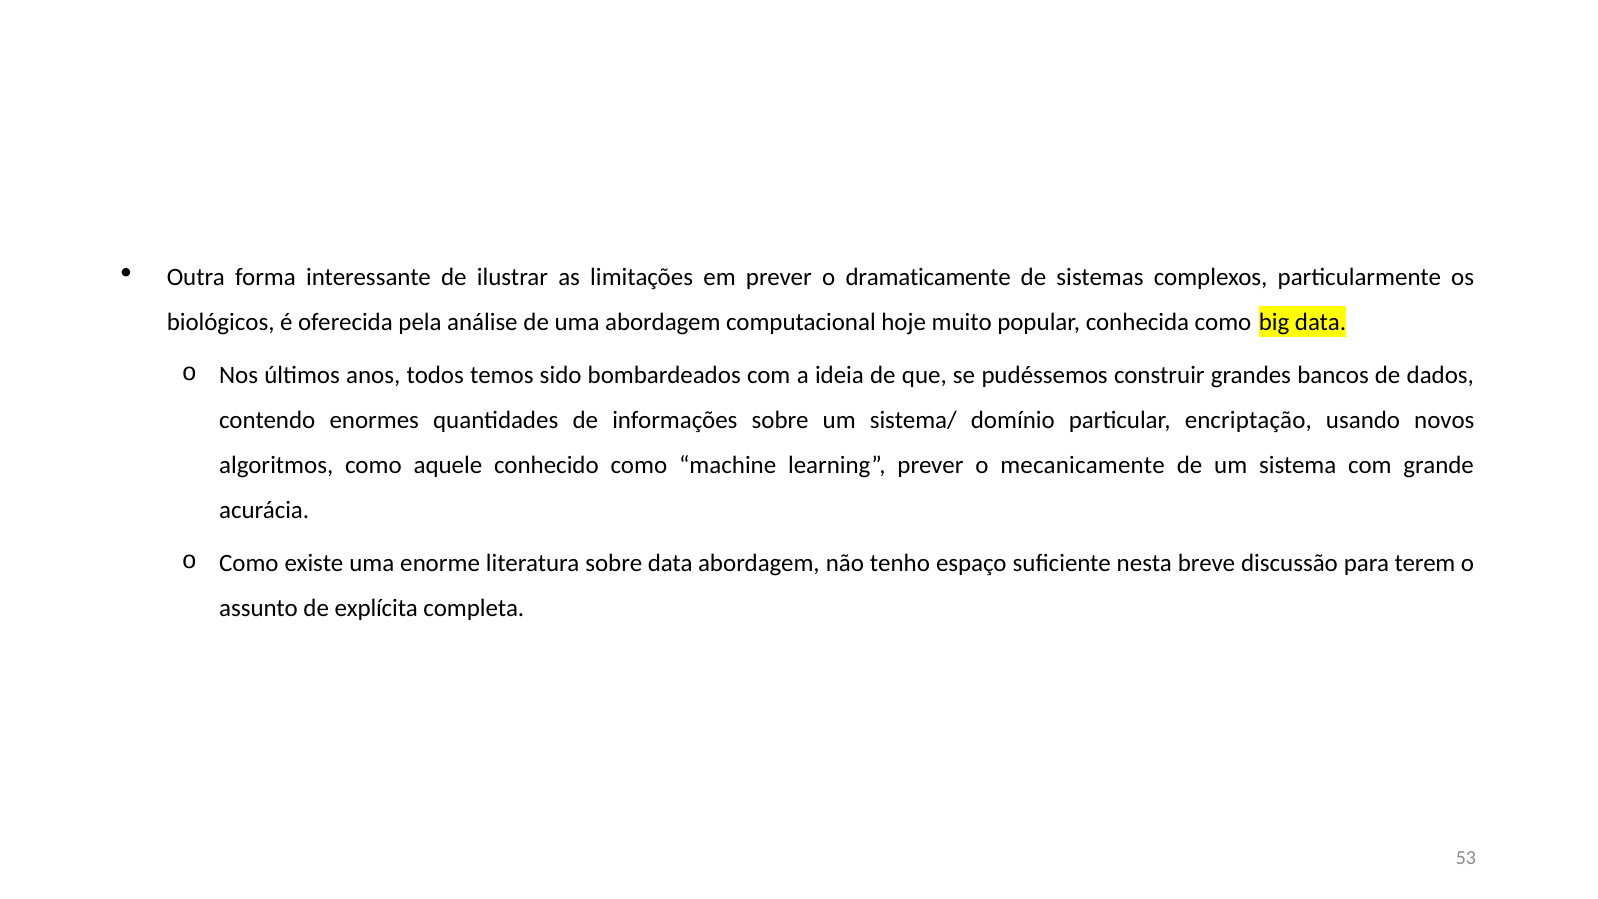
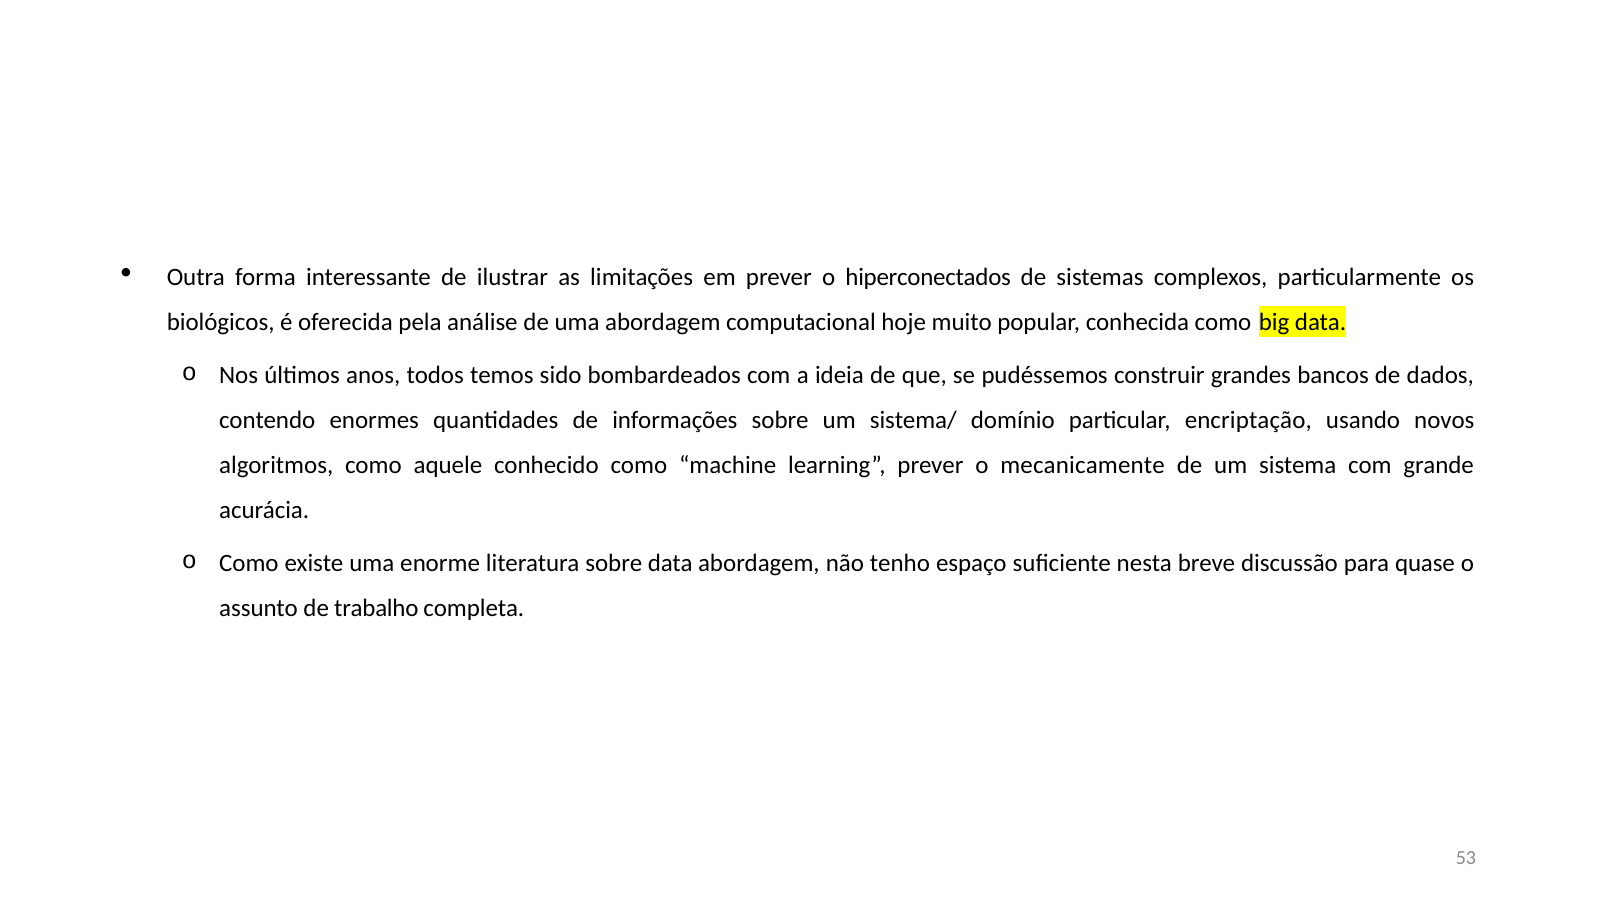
dramaticamente: dramaticamente -> hiperconectados
terem: terem -> quase
explícita: explícita -> trabalho
